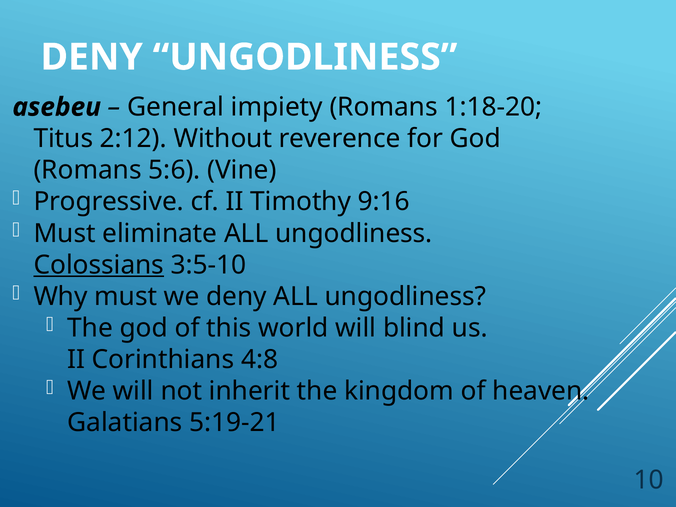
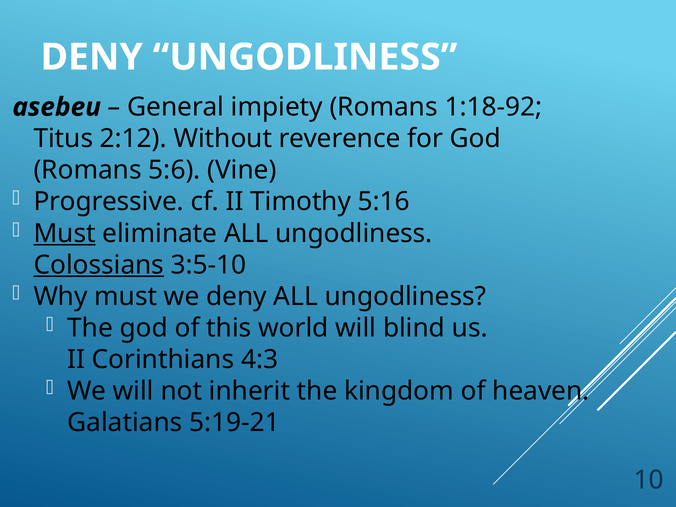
1:18-20: 1:18-20 -> 1:18-92
9:16: 9:16 -> 5:16
Must at (65, 233) underline: none -> present
4:8: 4:8 -> 4:3
